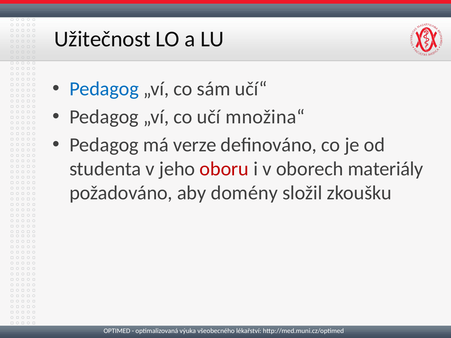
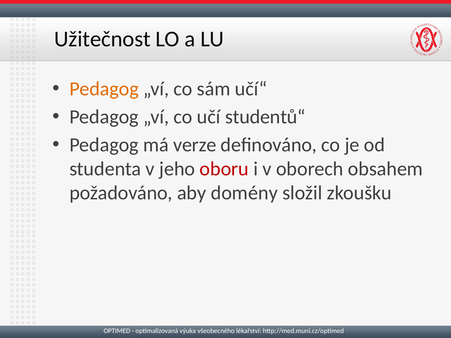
Pedagog at (104, 89) colour: blue -> orange
množina“: množina“ -> studentů“
materiály: materiály -> obsahem
